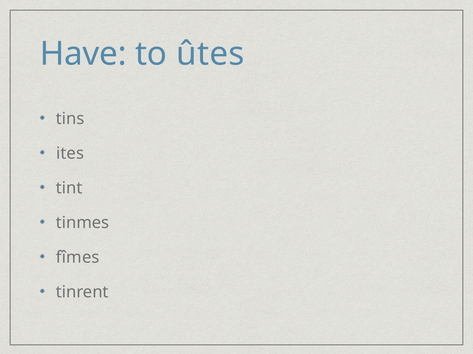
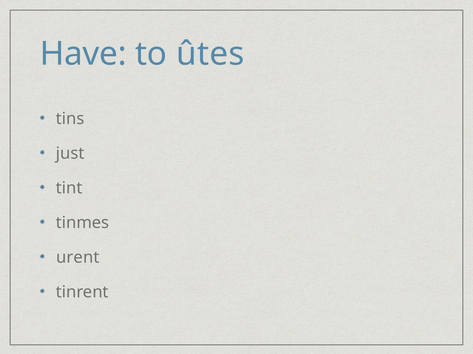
ites: ites -> just
fîmes: fîmes -> urent
